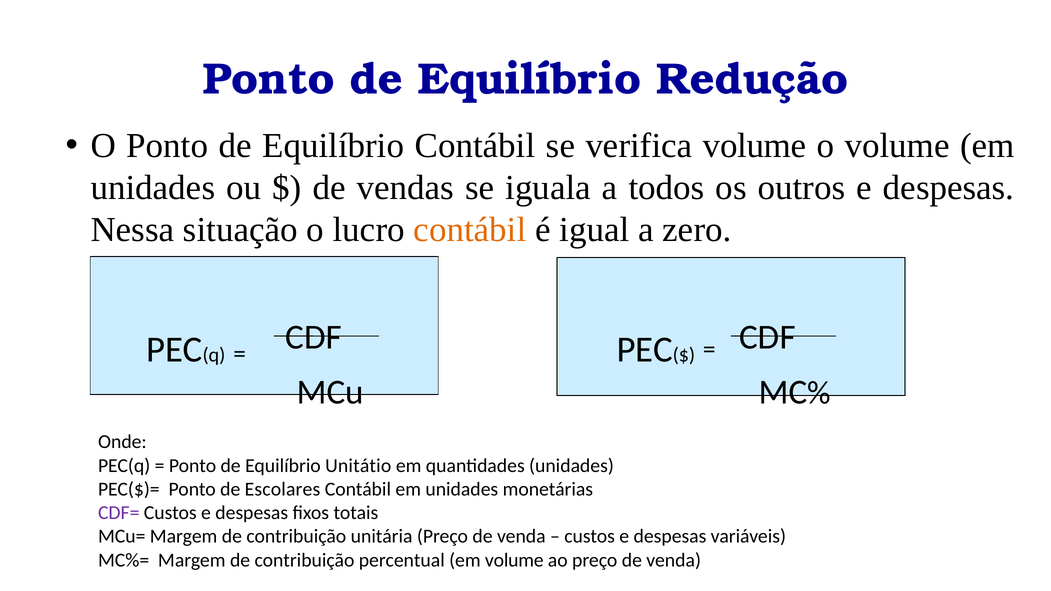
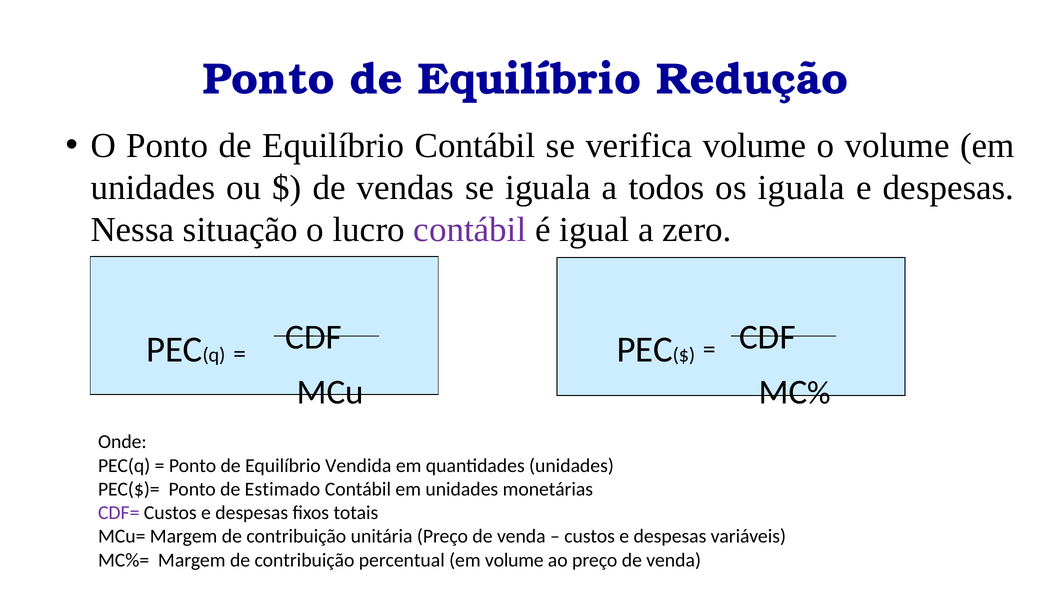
os outros: outros -> iguala
contábil at (470, 230) colour: orange -> purple
Unitátio: Unitátio -> Vendida
Escolares: Escolares -> Estimado
